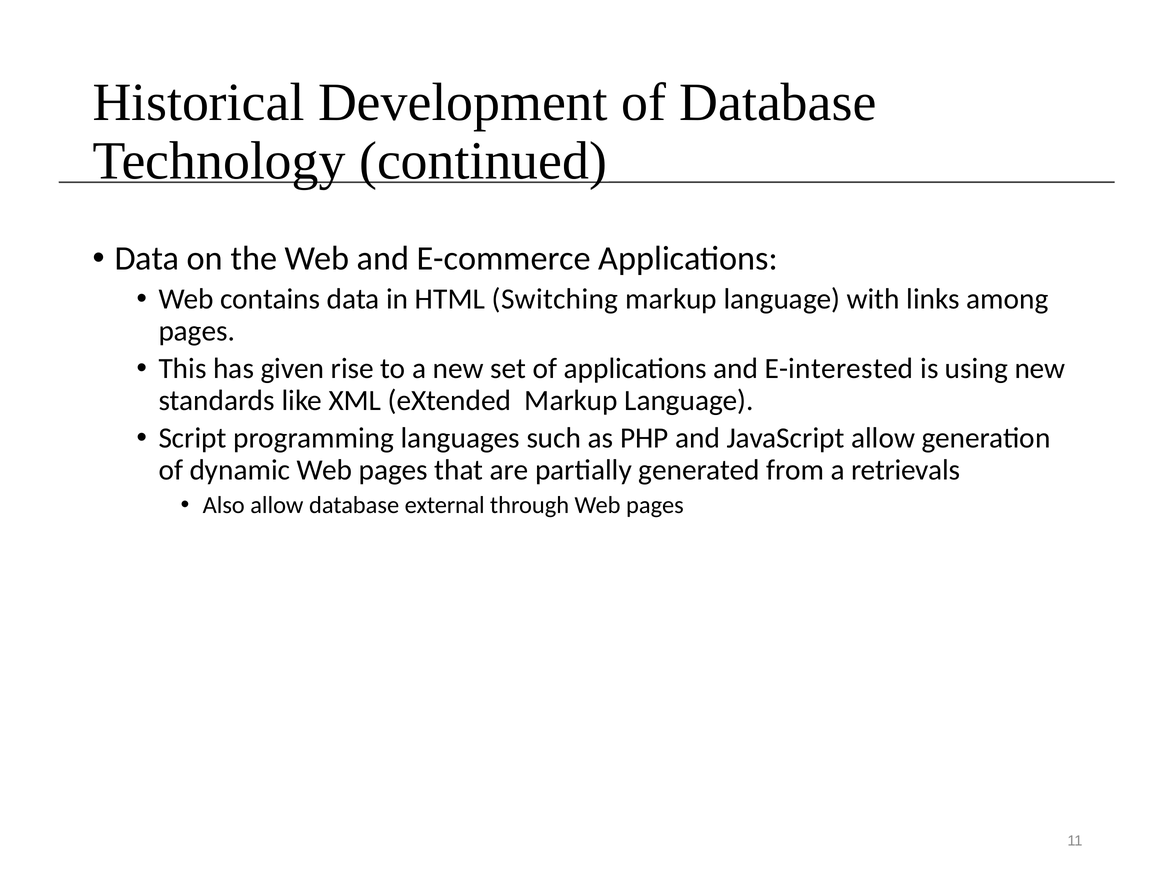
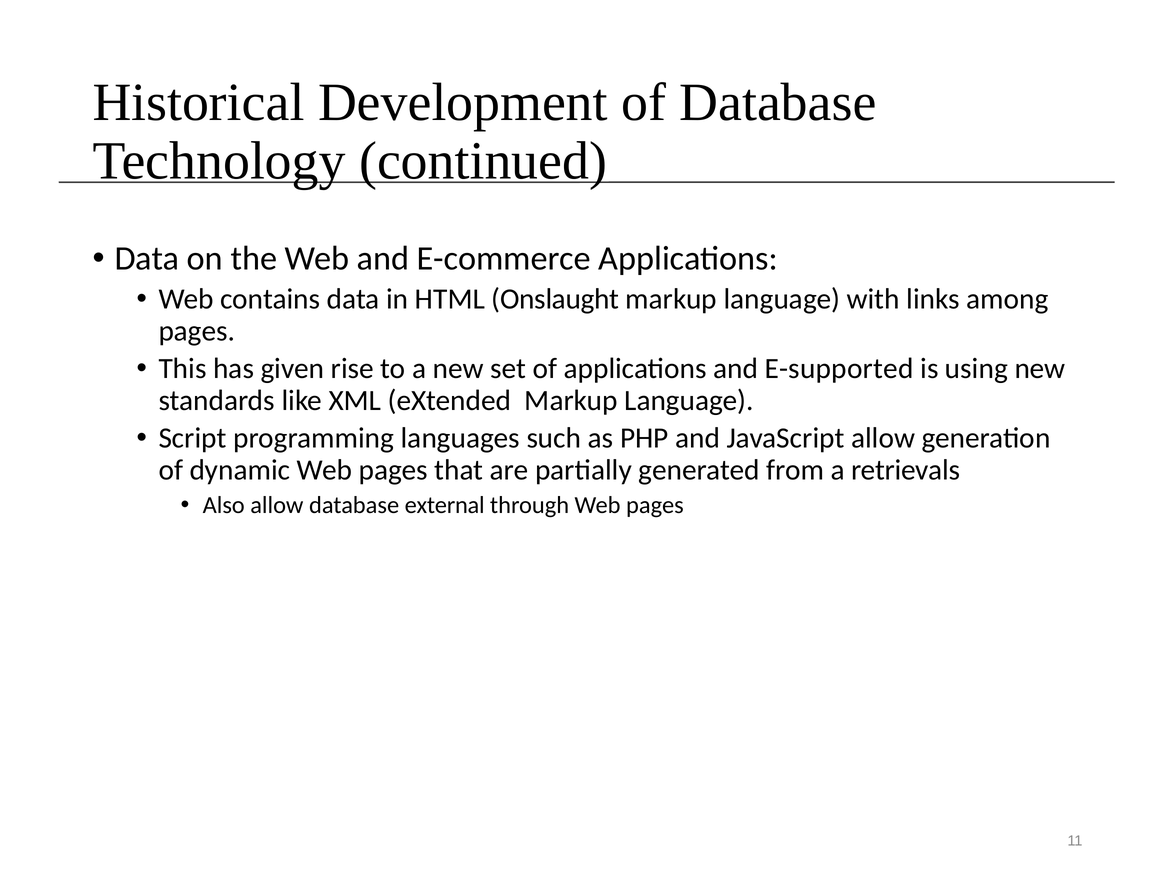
Switching: Switching -> Onslaught
E-interested: E-interested -> E-supported
